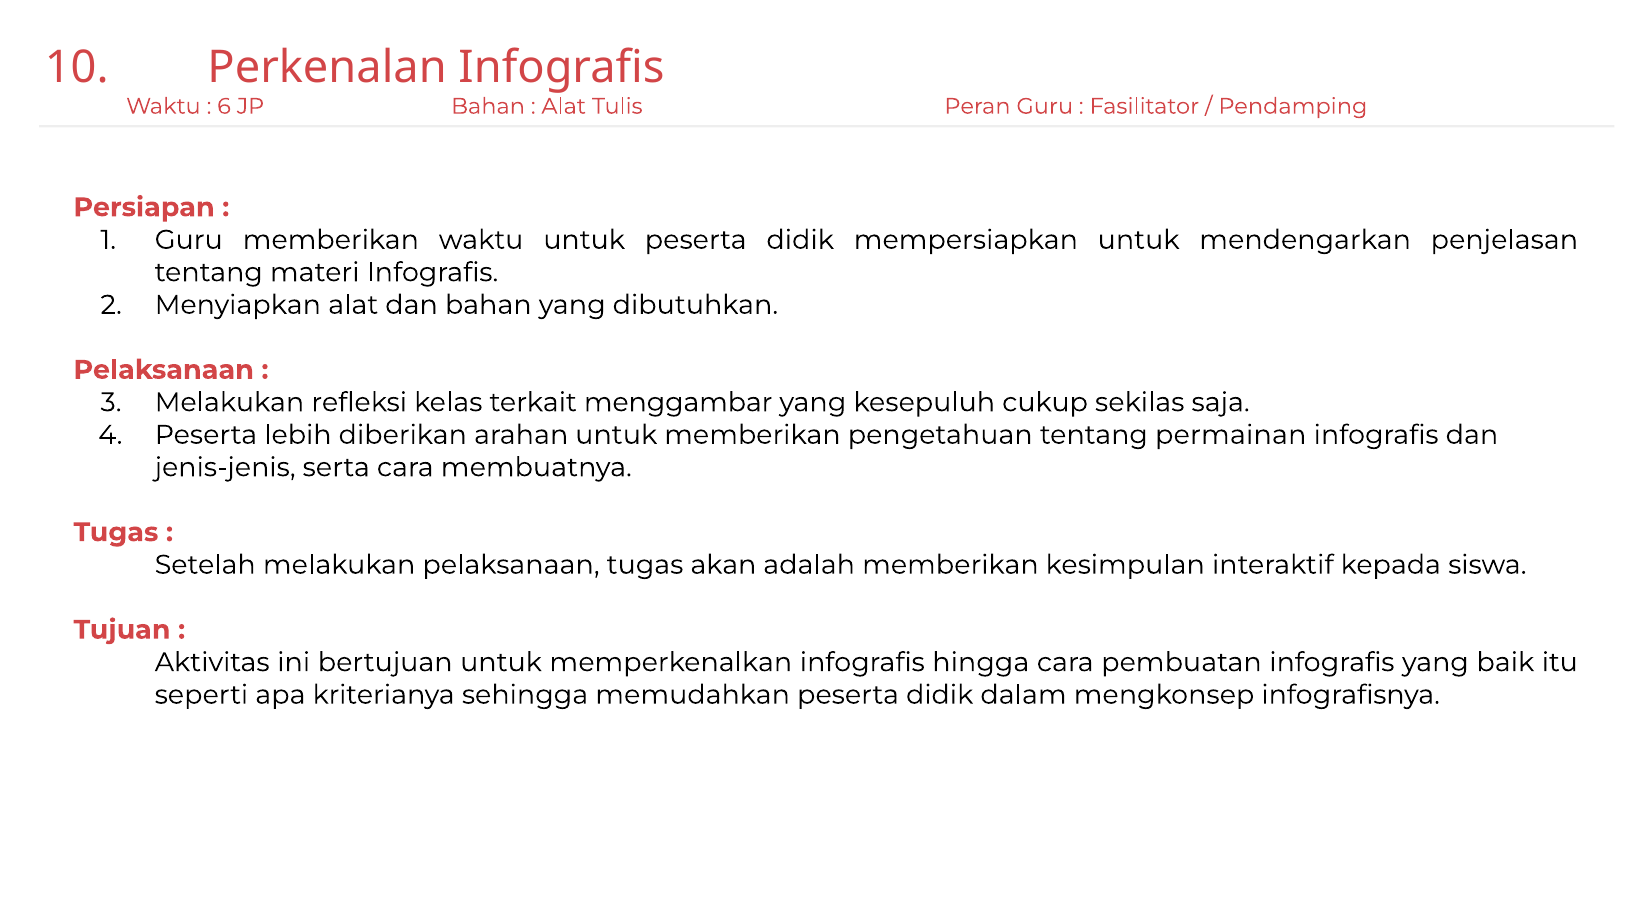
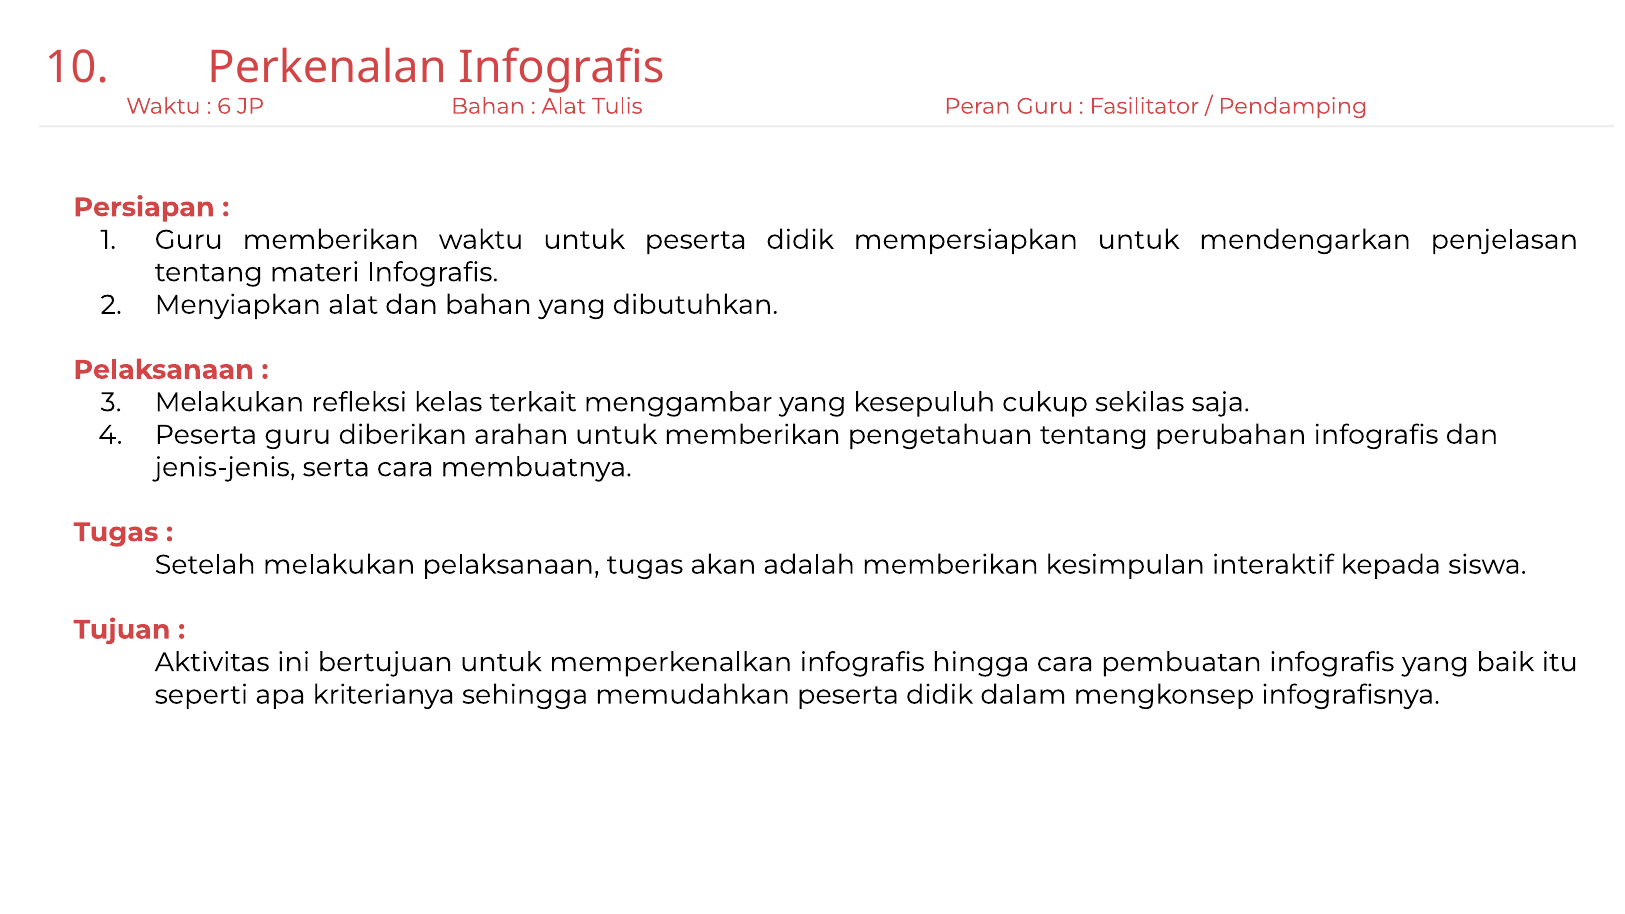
Peserta lebih: lebih -> guru
permainan: permainan -> perubahan
